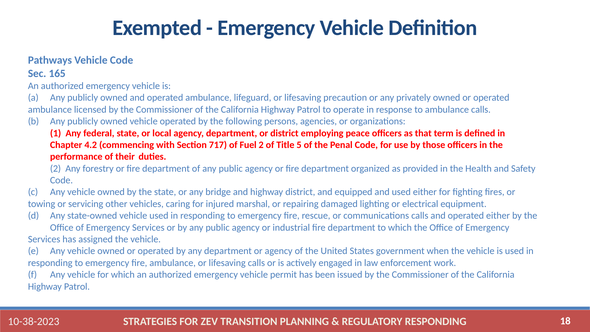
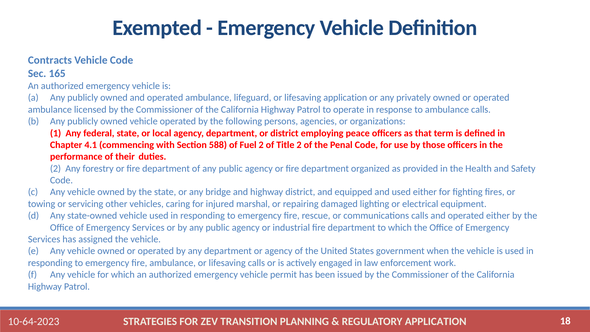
Pathways: Pathways -> Contracts
lifesaving precaution: precaution -> application
4.2: 4.2 -> 4.1
717: 717 -> 588
Title 5: 5 -> 2
10-38-2023: 10-38-2023 -> 10-64-2023
REGULATORY RESPONDING: RESPONDING -> APPLICATION
